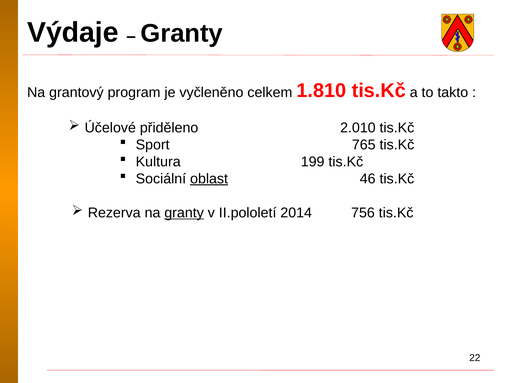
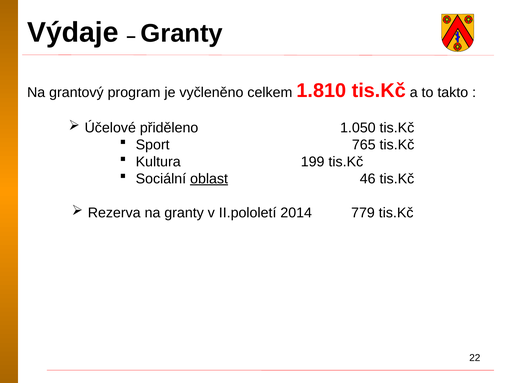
2.010: 2.010 -> 1.050
granty at (184, 213) underline: present -> none
756: 756 -> 779
